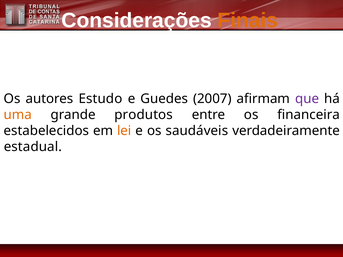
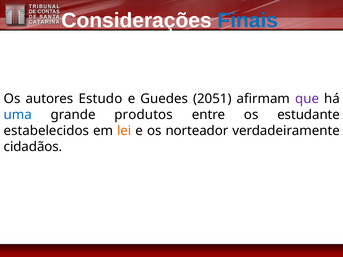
Finais colour: orange -> blue
2007: 2007 -> 2051
uma colour: orange -> blue
financeira: financeira -> estudante
saudáveis: saudáveis -> norteador
estadual: estadual -> cidadãos
